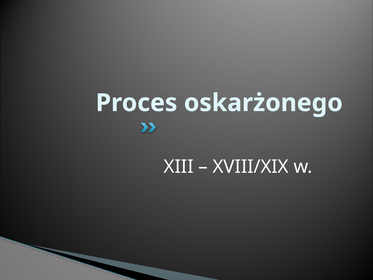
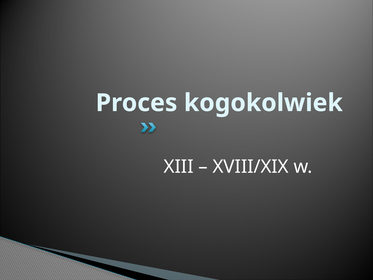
oskarżonego: oskarżonego -> kogokolwiek
